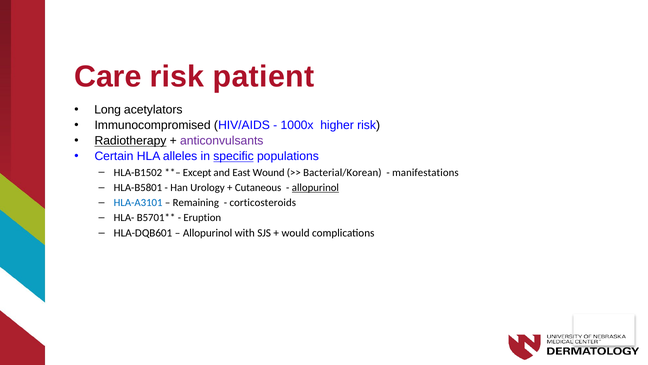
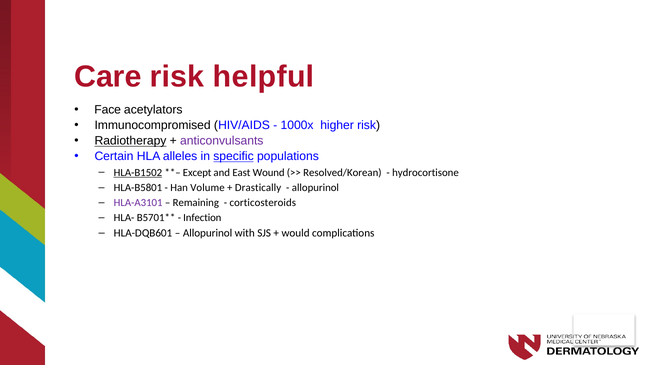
patient: patient -> helpful
Long: Long -> Face
HLA-B1502 underline: none -> present
Bacterial/Korean: Bacterial/Korean -> Resolved/Korean
manifestations: manifestations -> hydrocortisone
Urology: Urology -> Volume
Cutaneous: Cutaneous -> Drastically
allopurinol at (315, 187) underline: present -> none
HLA-A3101 colour: blue -> purple
Eruption: Eruption -> Infection
